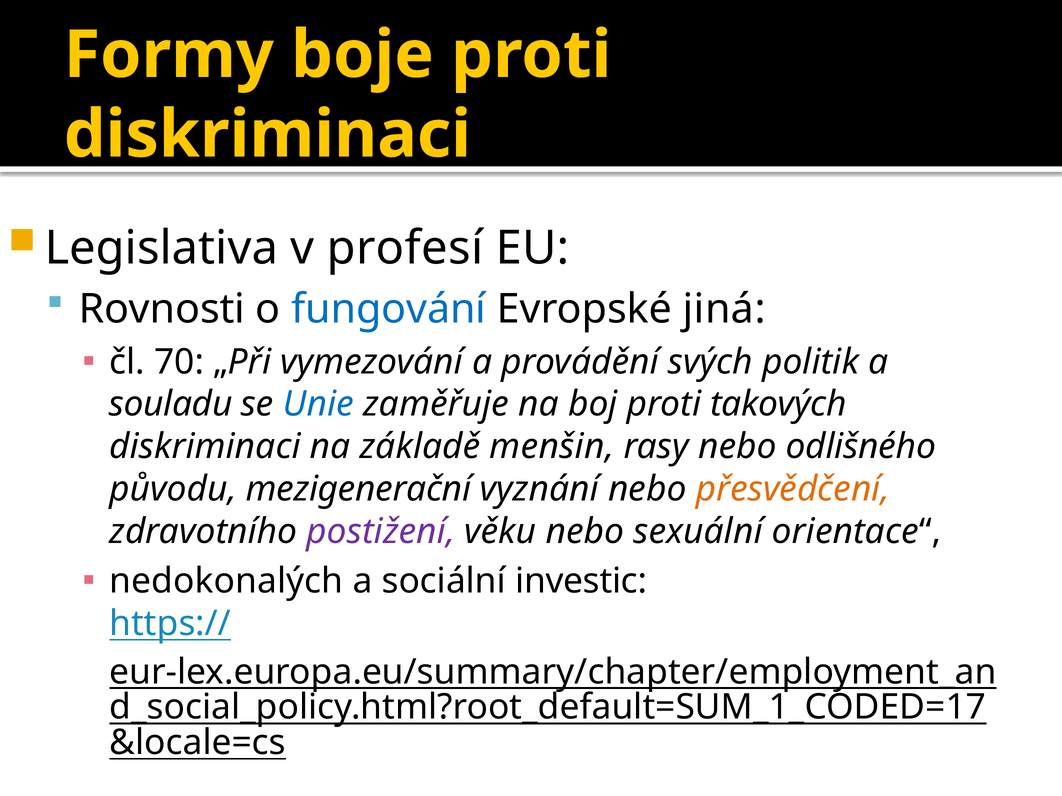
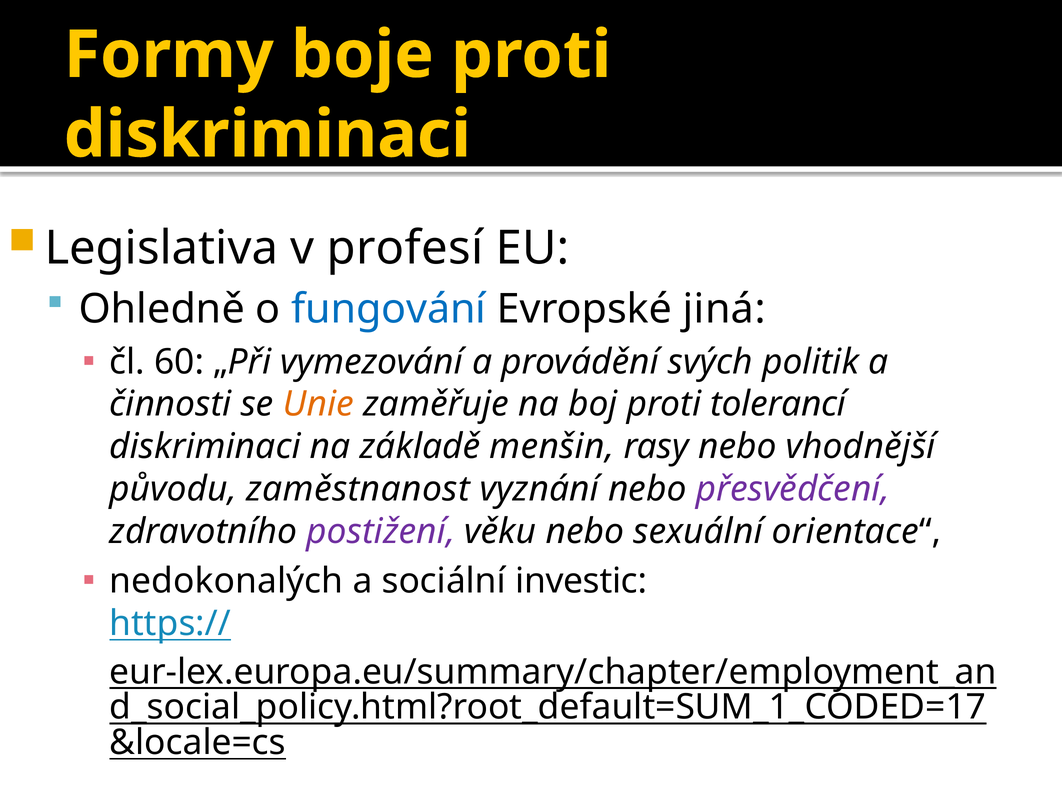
Rovnosti: Rovnosti -> Ohledně
70: 70 -> 60
souladu: souladu -> činnosti
Unie colour: blue -> orange
takových: takových -> tolerancí
odlišného: odlišného -> vhodnější
mezigenerační: mezigenerační -> zaměstnanost
přesvědčení colour: orange -> purple
